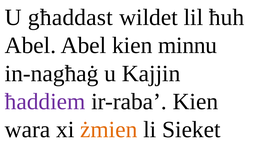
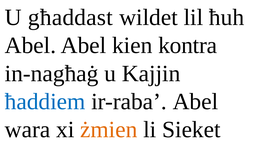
minnu: minnu -> kontra
ħaddiem colour: purple -> blue
ir-raba Kien: Kien -> Abel
